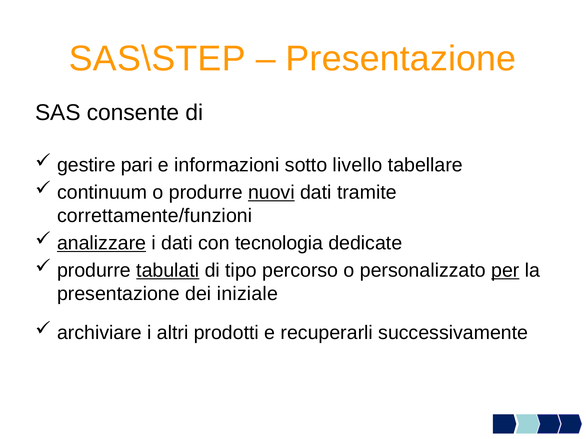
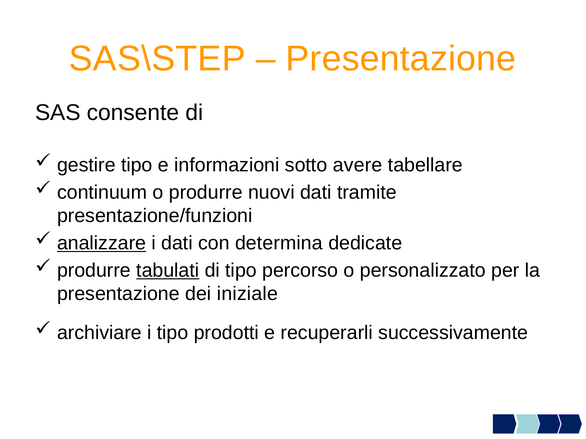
gestire pari: pari -> tipo
livello: livello -> avere
nuovi underline: present -> none
correttamente/funzioni: correttamente/funzioni -> presentazione/funzioni
tecnologia: tecnologia -> determina
per underline: present -> none
i altri: altri -> tipo
